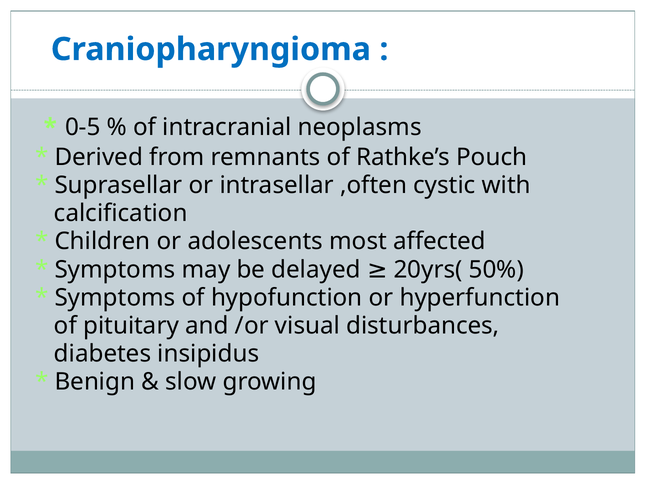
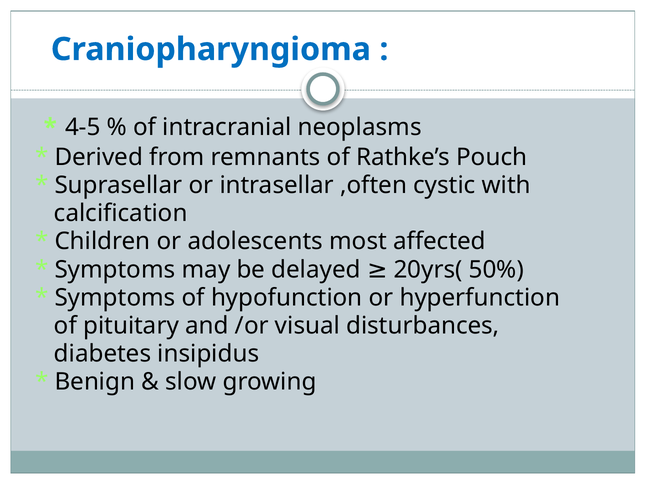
0-5: 0-5 -> 4-5
